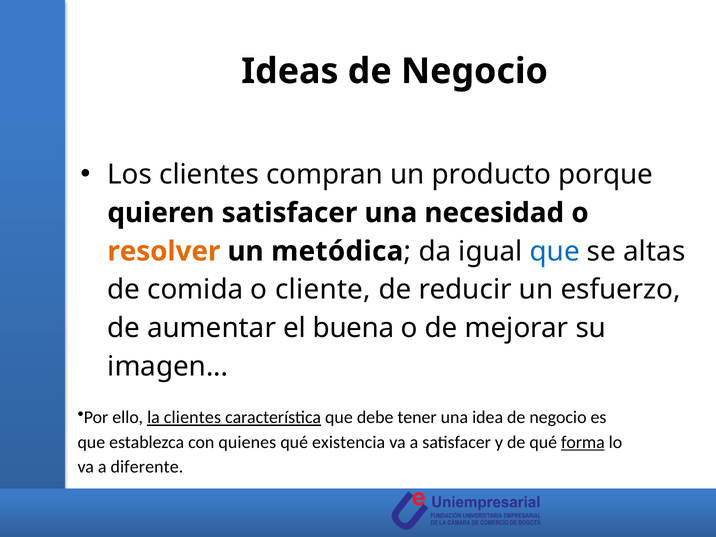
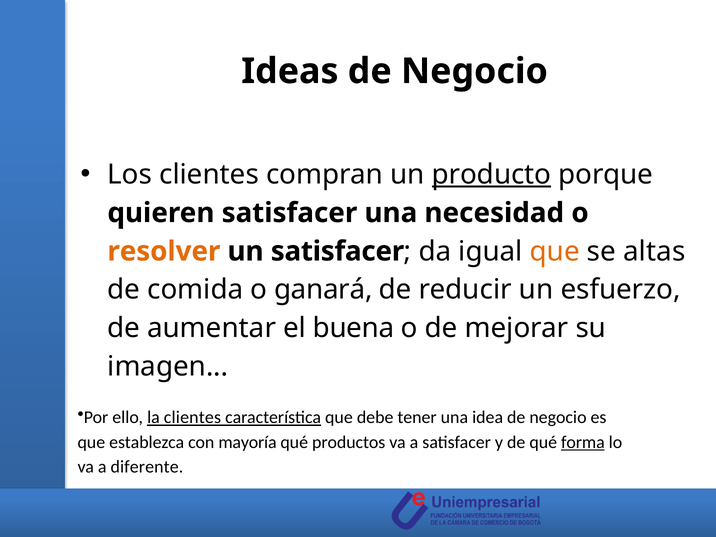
producto underline: none -> present
un metódica: metódica -> satisfacer
que at (555, 251) colour: blue -> orange
cliente: cliente -> ganará
quienes: quienes -> mayoría
existencia: existencia -> productos
